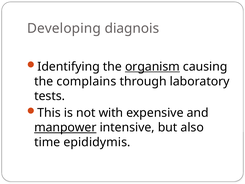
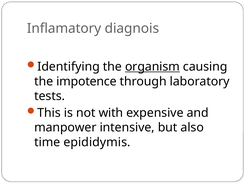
Developing: Developing -> Inflamatory
complains: complains -> impotence
manpower underline: present -> none
